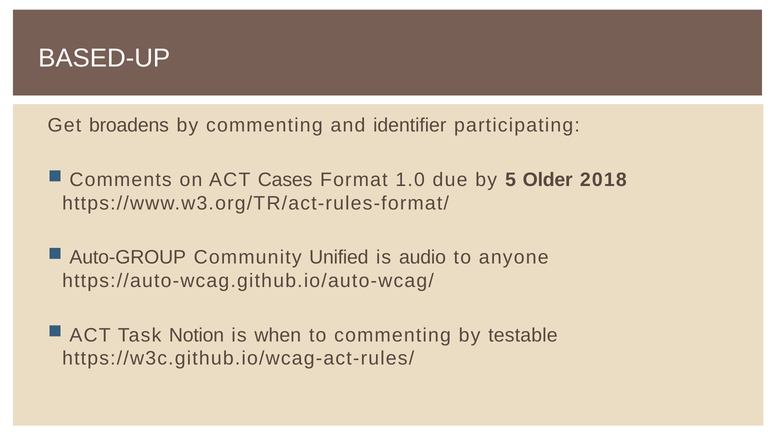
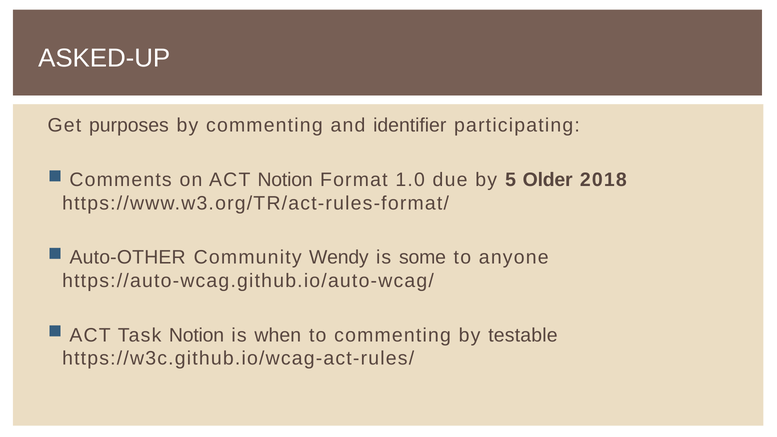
BASED-UP: BASED-UP -> ASKED-UP
broadens: broadens -> purposes
ACT Cases: Cases -> Notion
Auto-GROUP: Auto-GROUP -> Auto-OTHER
Unified: Unified -> Wendy
audio: audio -> some
